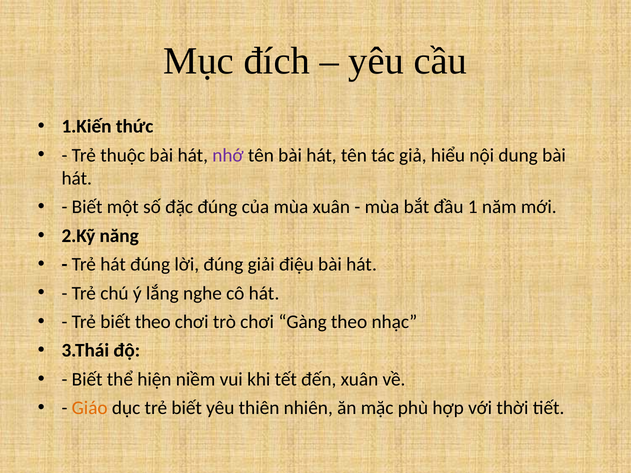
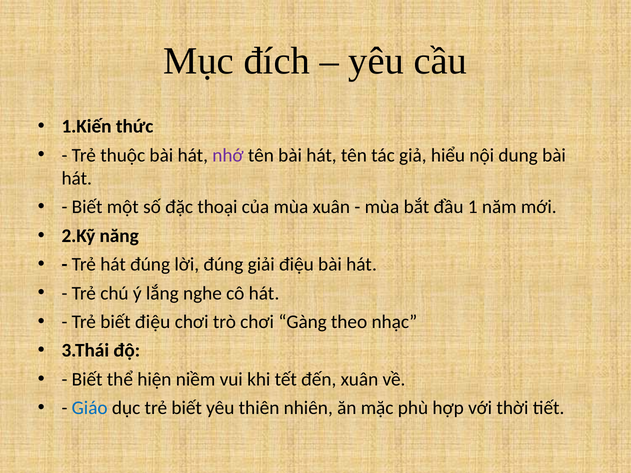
đặc đúng: đúng -> thoại
biết theo: theo -> điệu
Giáo colour: orange -> blue
